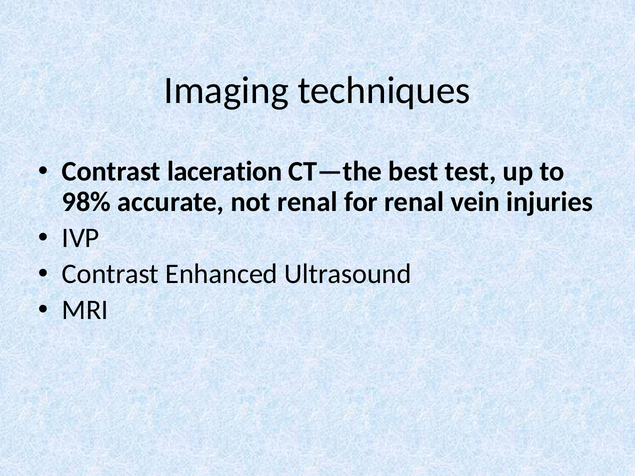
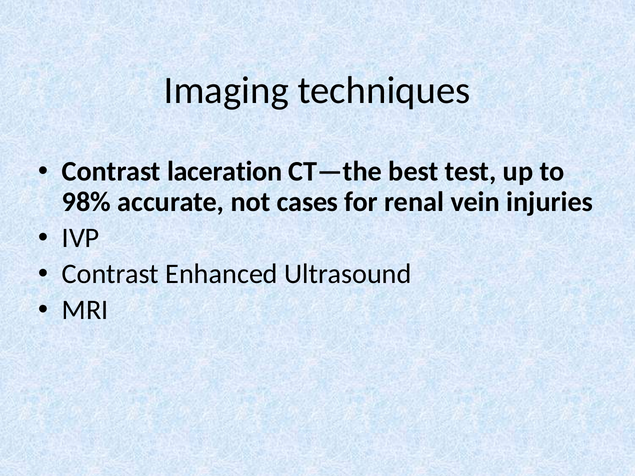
not renal: renal -> cases
